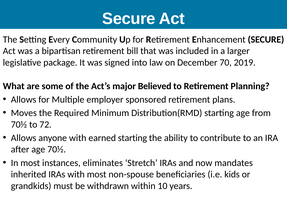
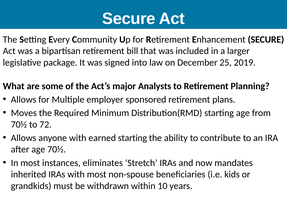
70: 70 -> 25
Believed: Believed -> Analysts
